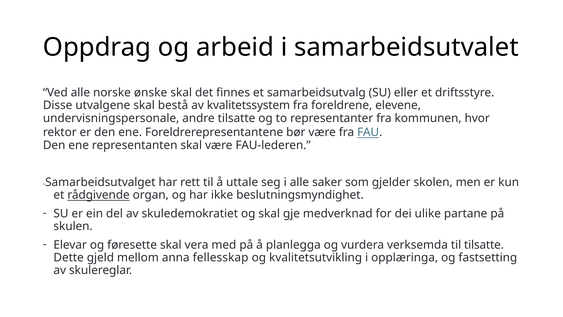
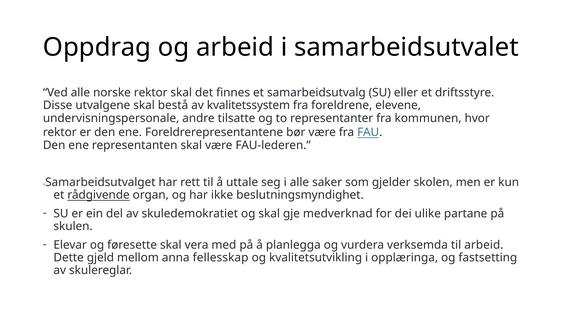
norske ønske: ønske -> rektor
til tilsatte: tilsatte -> arbeid
